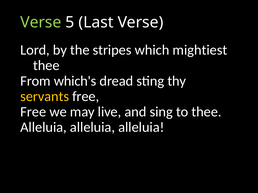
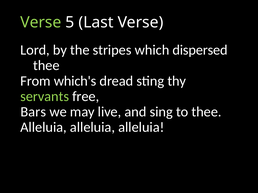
mightiest: mightiest -> dispersed
servants colour: yellow -> light green
Free at (33, 112): Free -> Bars
